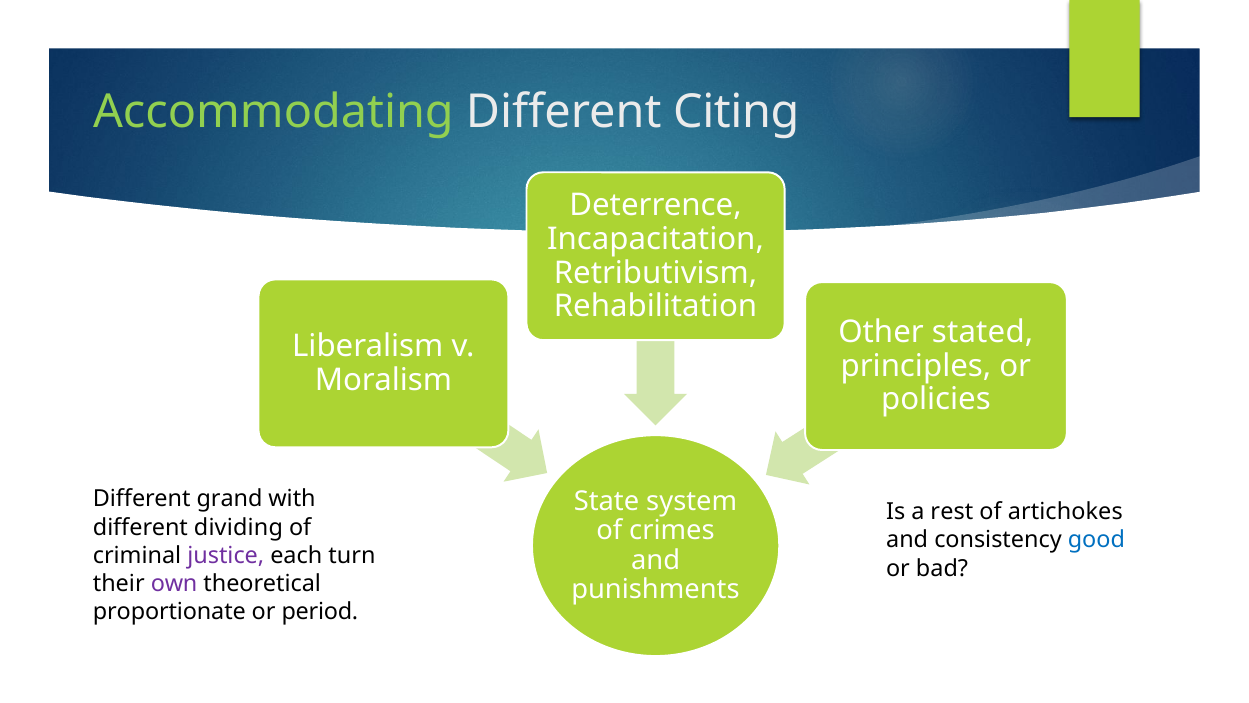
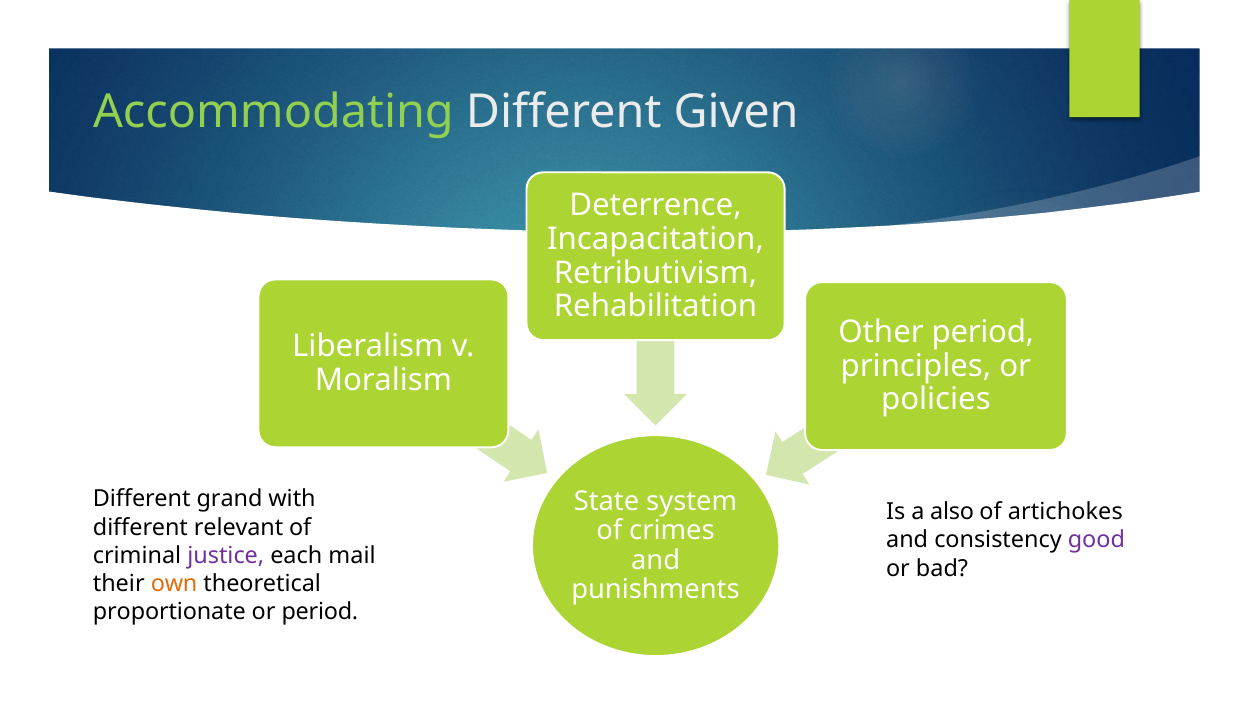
Citing: Citing -> Given
stated at (983, 332): stated -> period
rest: rest -> also
dividing: dividing -> relevant
good colour: blue -> purple
turn: turn -> mail
own colour: purple -> orange
